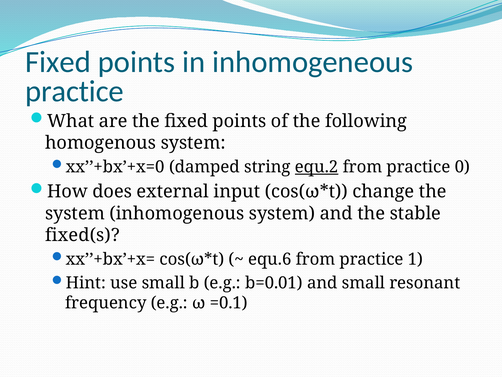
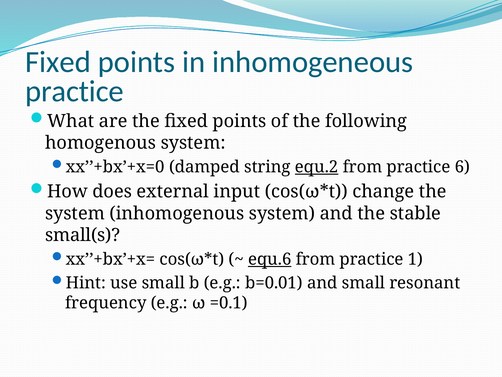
0: 0 -> 6
fixed(s: fixed(s -> small(s
equ.6 underline: none -> present
